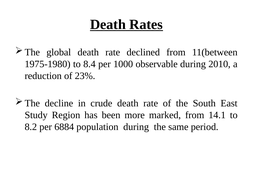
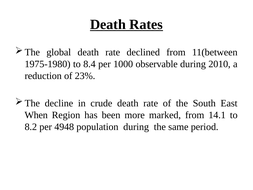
Study: Study -> When
6884: 6884 -> 4948
